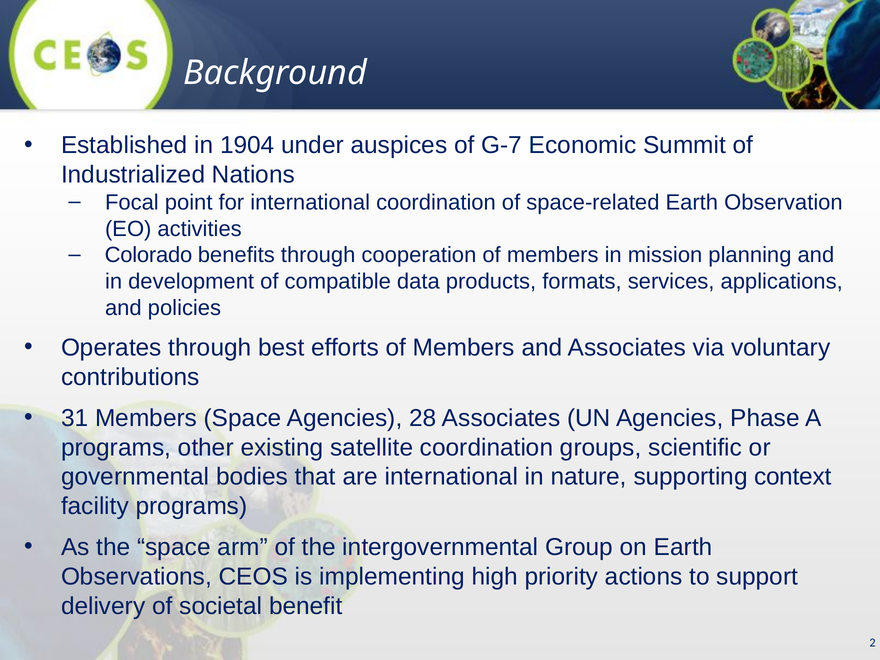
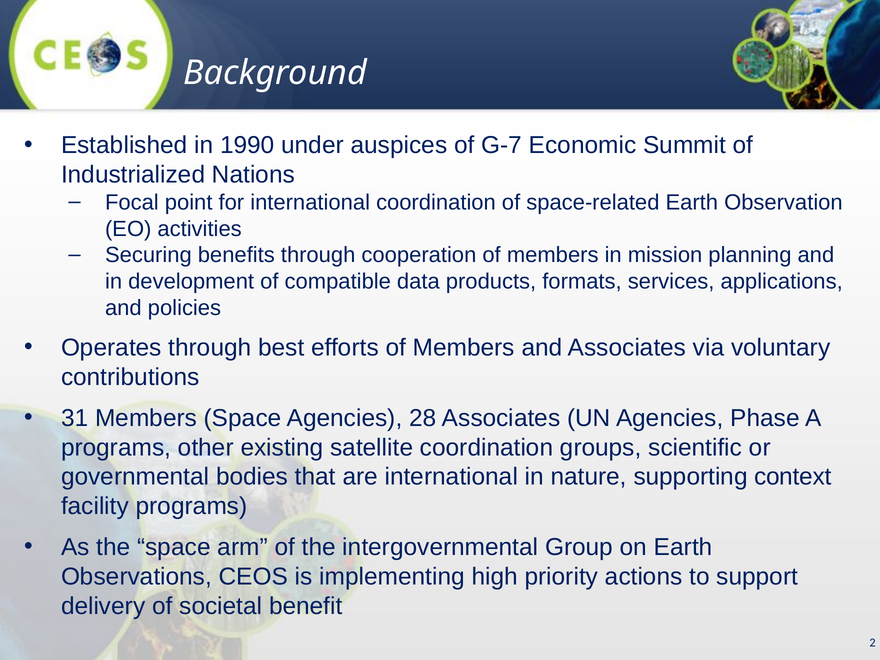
1904: 1904 -> 1990
Colorado: Colorado -> Securing
